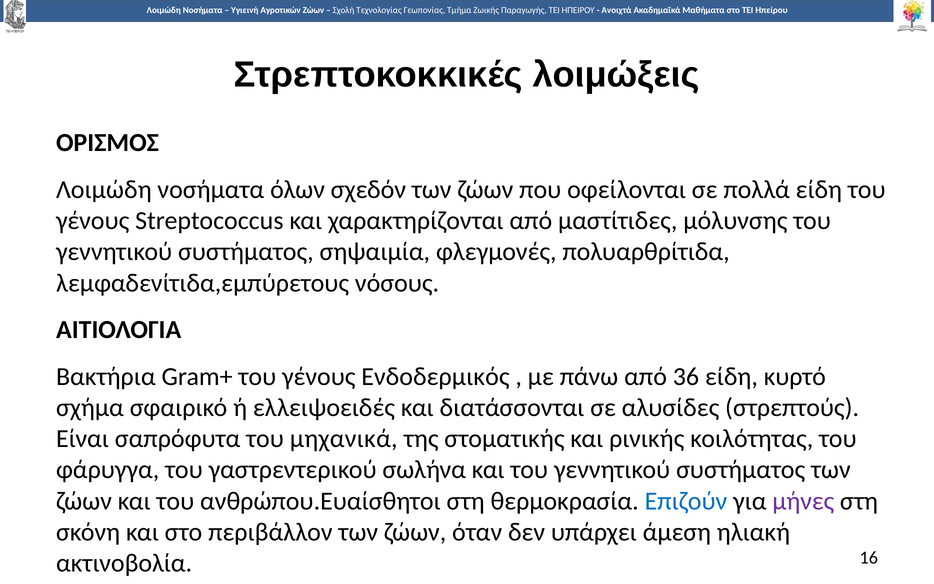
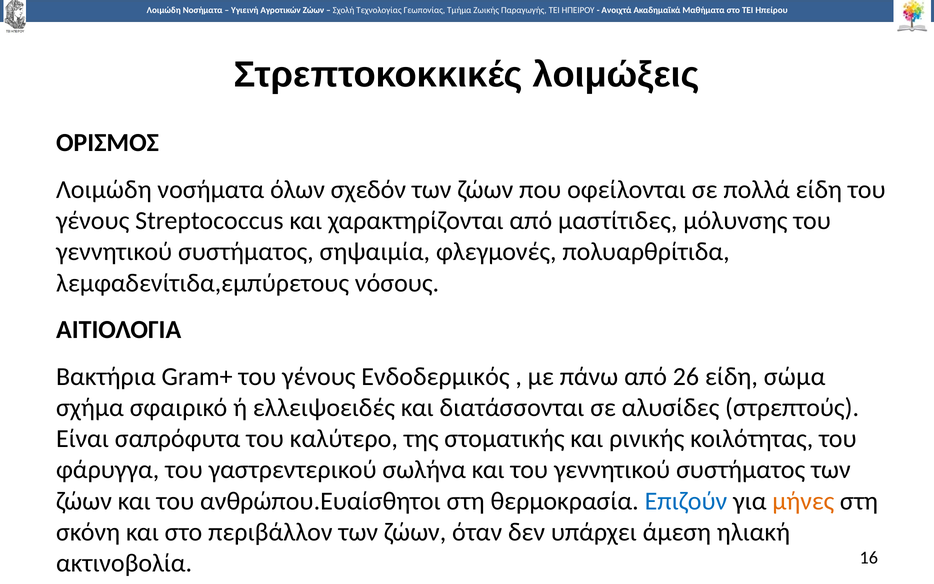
36: 36 -> 26
κυρτό: κυρτό -> σώμα
μηχανικά: μηχανικά -> καλύτερο
μήνες colour: purple -> orange
